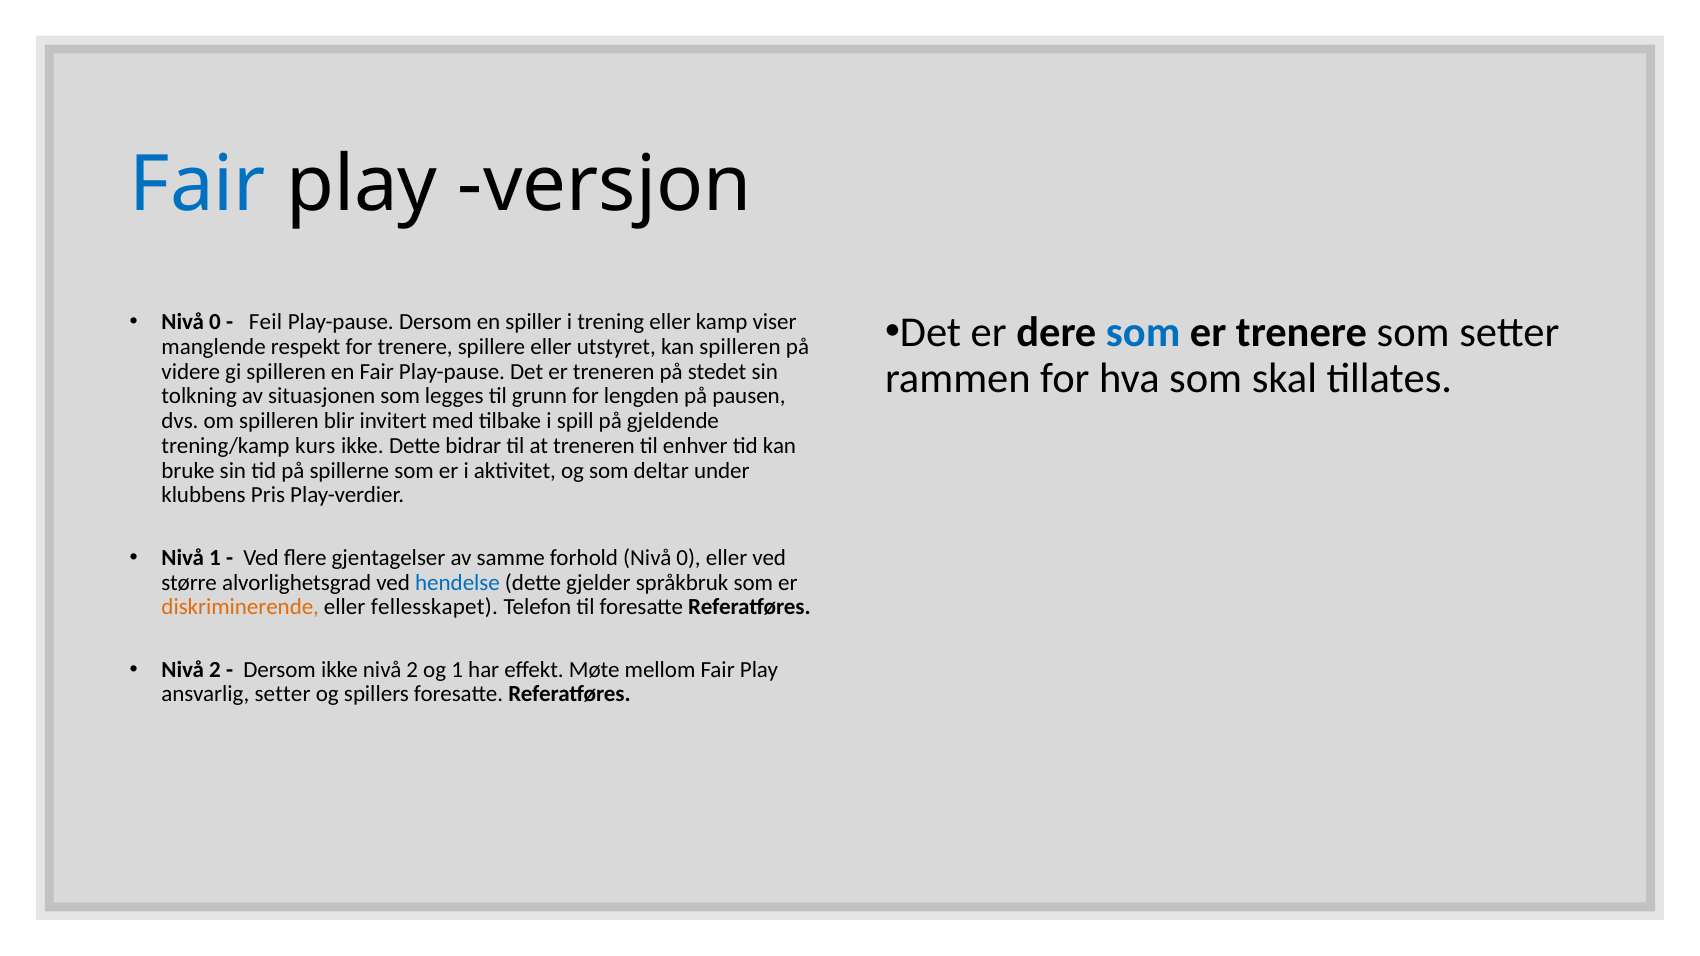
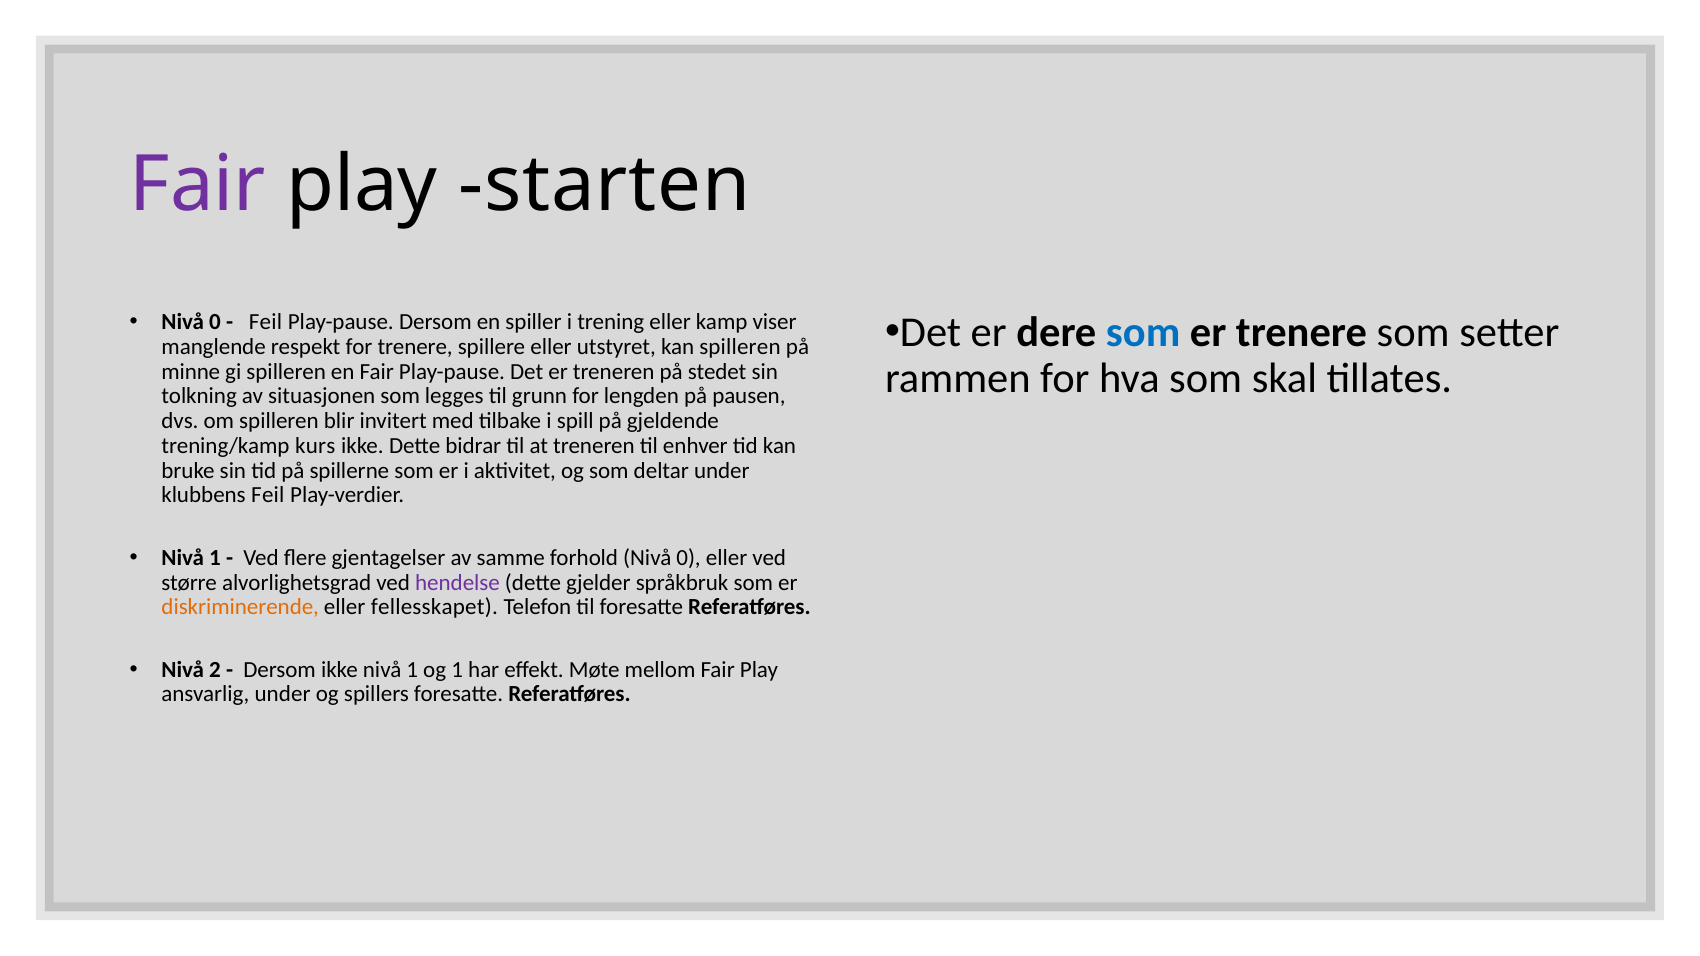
Fair at (198, 185) colour: blue -> purple
versjon: versjon -> starten
videre: videre -> minne
klubbens Pris: Pris -> Feil
hendelse colour: blue -> purple
ikke nivå 2: 2 -> 1
ansvarlig setter: setter -> under
